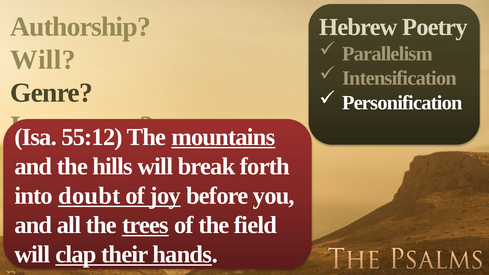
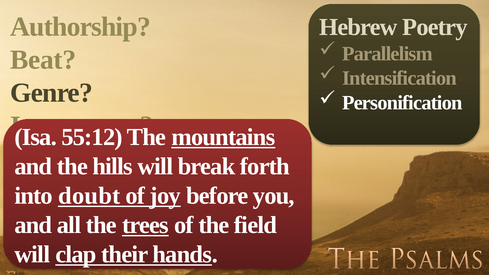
Will at (43, 60): Will -> Beat
